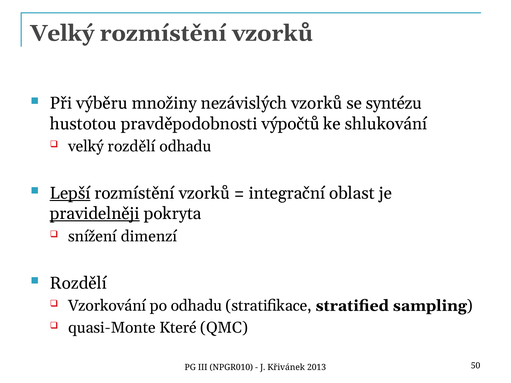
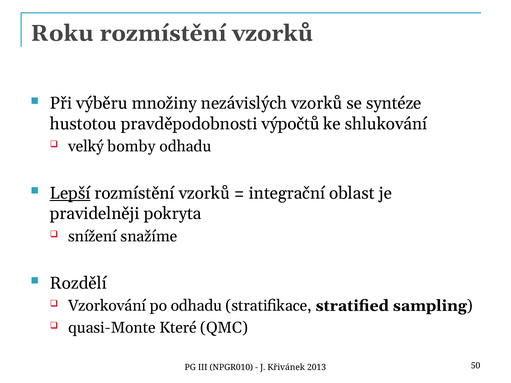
Velký at (62, 33): Velký -> Roku
syntézu: syntézu -> syntéze
velký rozdělí: rozdělí -> bomby
pravidelněji underline: present -> none
dimenzí: dimenzí -> snažíme
